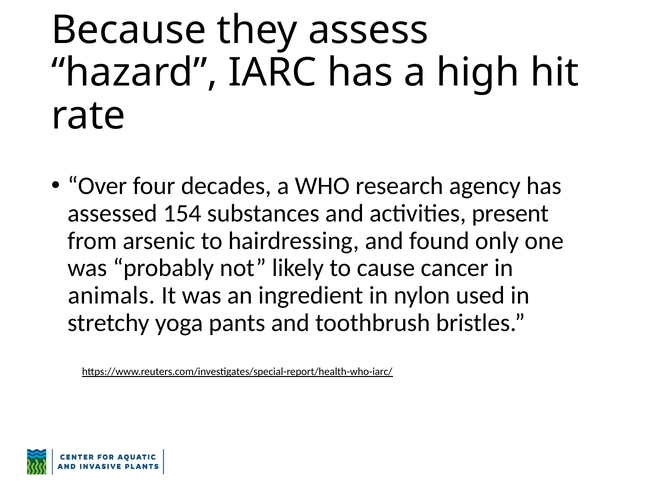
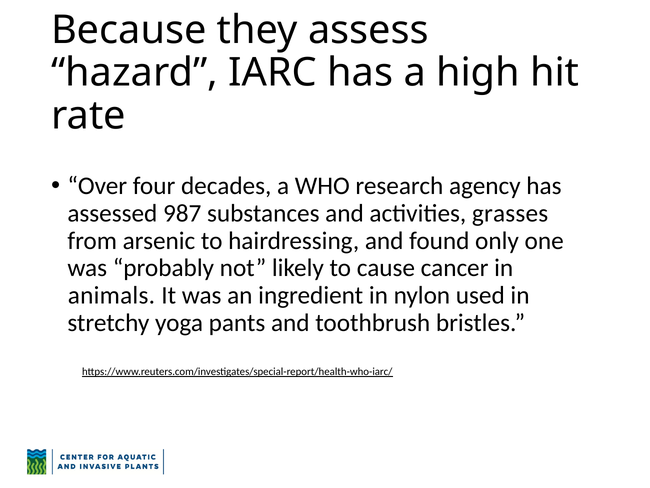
154: 154 -> 987
present: present -> grasses
